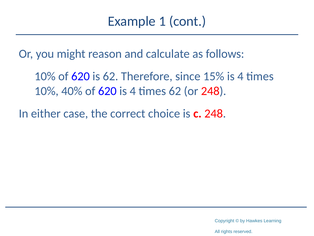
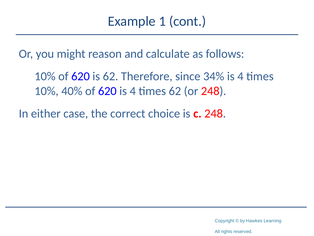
15%: 15% -> 34%
